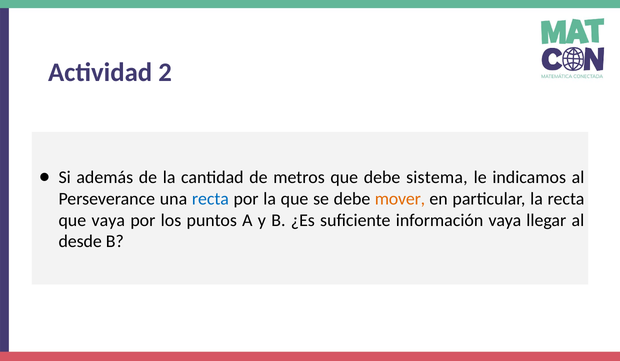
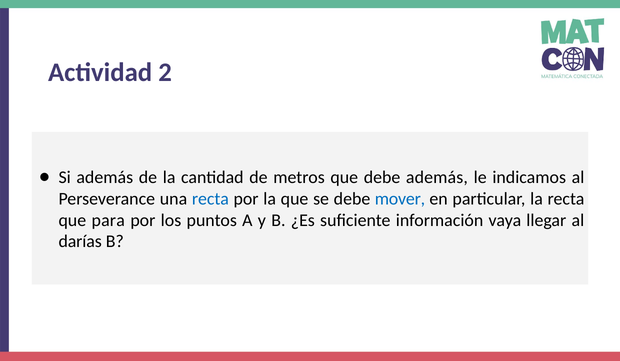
debe sistema: sistema -> además
mover colour: orange -> blue
que vaya: vaya -> para
desde: desde -> darías
